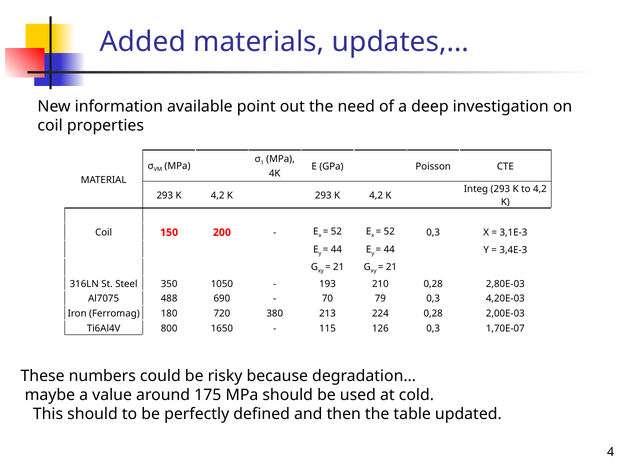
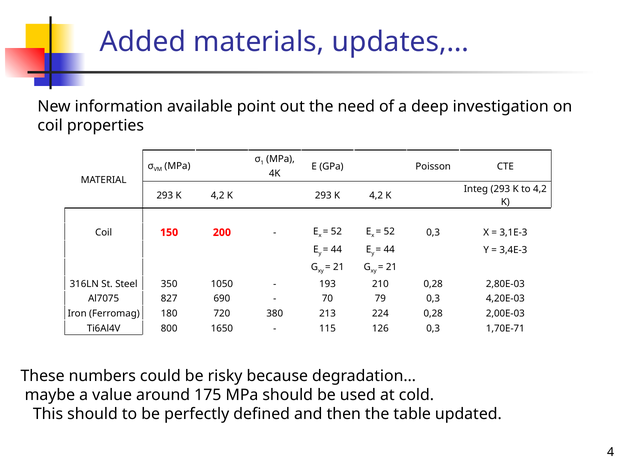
488: 488 -> 827
1,70E-07: 1,70E-07 -> 1,70E-71
